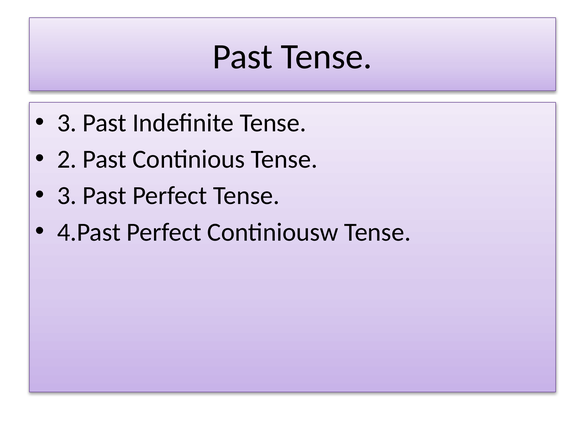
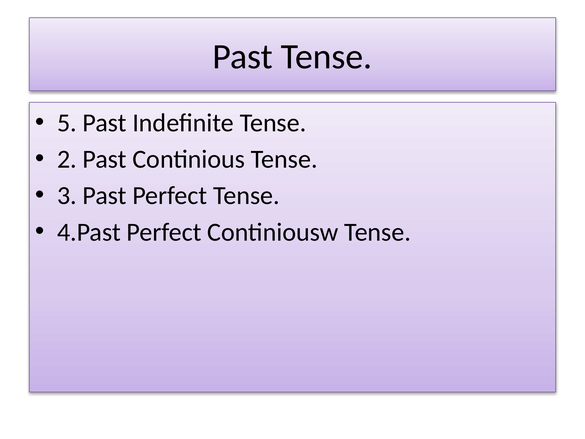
3 at (67, 123): 3 -> 5
